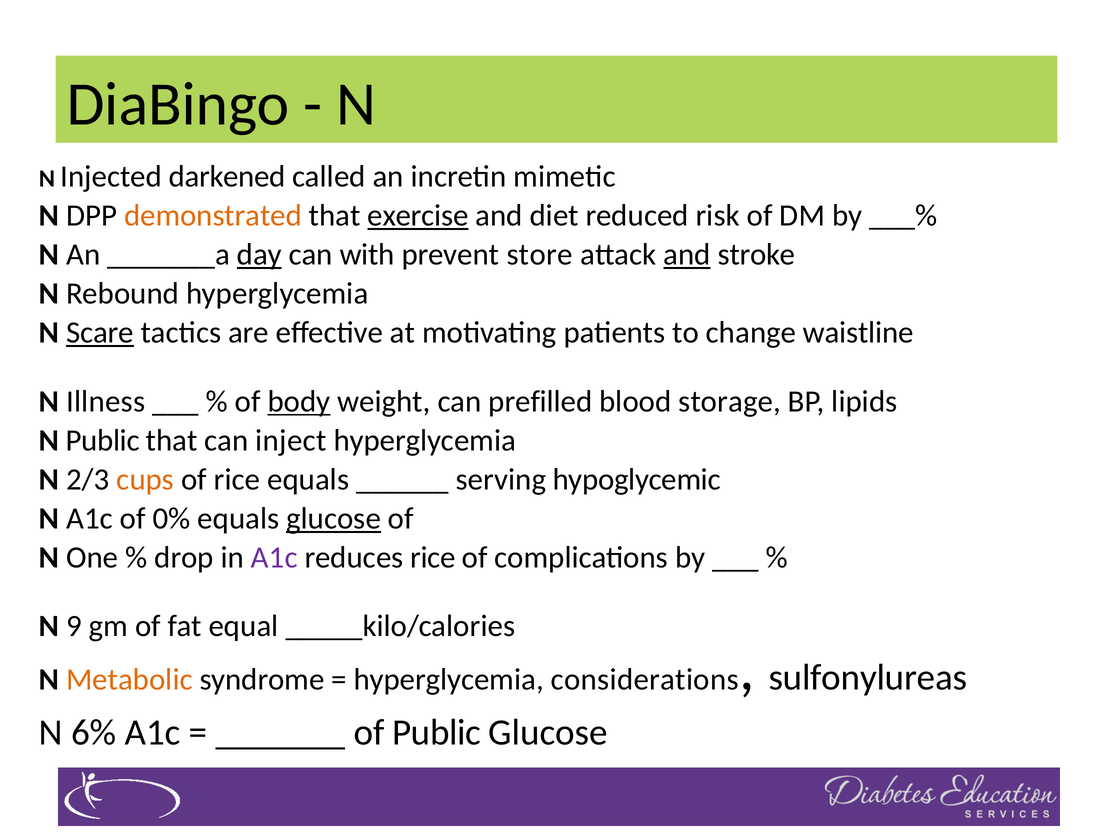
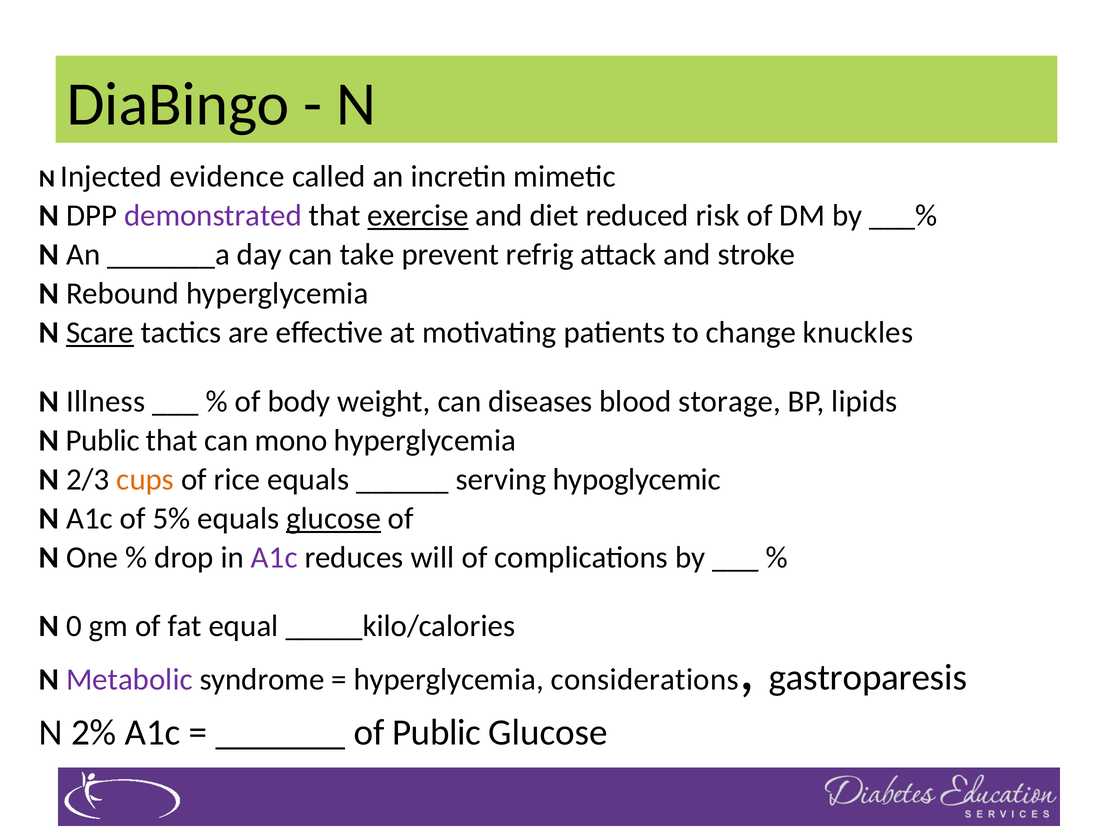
darkened: darkened -> evidence
demonstrated colour: orange -> purple
day underline: present -> none
with: with -> take
store: store -> refrig
and at (687, 255) underline: present -> none
waistline: waistline -> knuckles
body underline: present -> none
prefilled: prefilled -> diseases
inject: inject -> mono
0%: 0% -> 5%
reduces rice: rice -> will
9: 9 -> 0
Metabolic colour: orange -> purple
sulfonylureas: sulfonylureas -> gastroparesis
6%: 6% -> 2%
